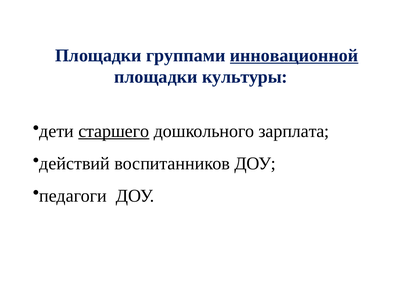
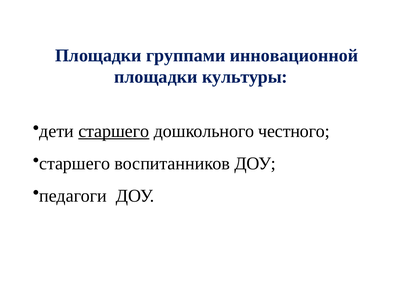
инновационной underline: present -> none
зарплата: зарплата -> честного
действий at (75, 163): действий -> старшего
